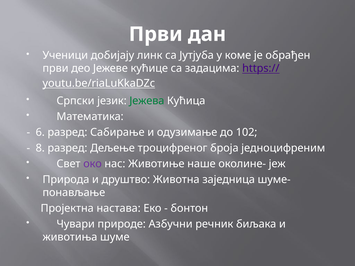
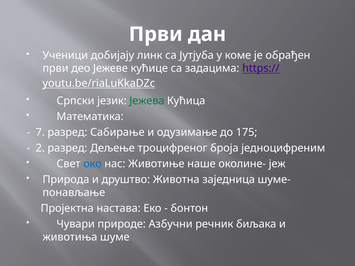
6: 6 -> 7
102: 102 -> 175
8: 8 -> 2
око colour: purple -> blue
